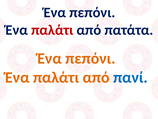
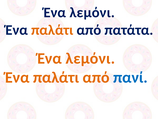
πεπόνι at (92, 13): πεπόνι -> λεμόνι
παλάτι at (52, 30) colour: red -> orange
πεπόνι at (90, 58): πεπόνι -> λεμόνι
